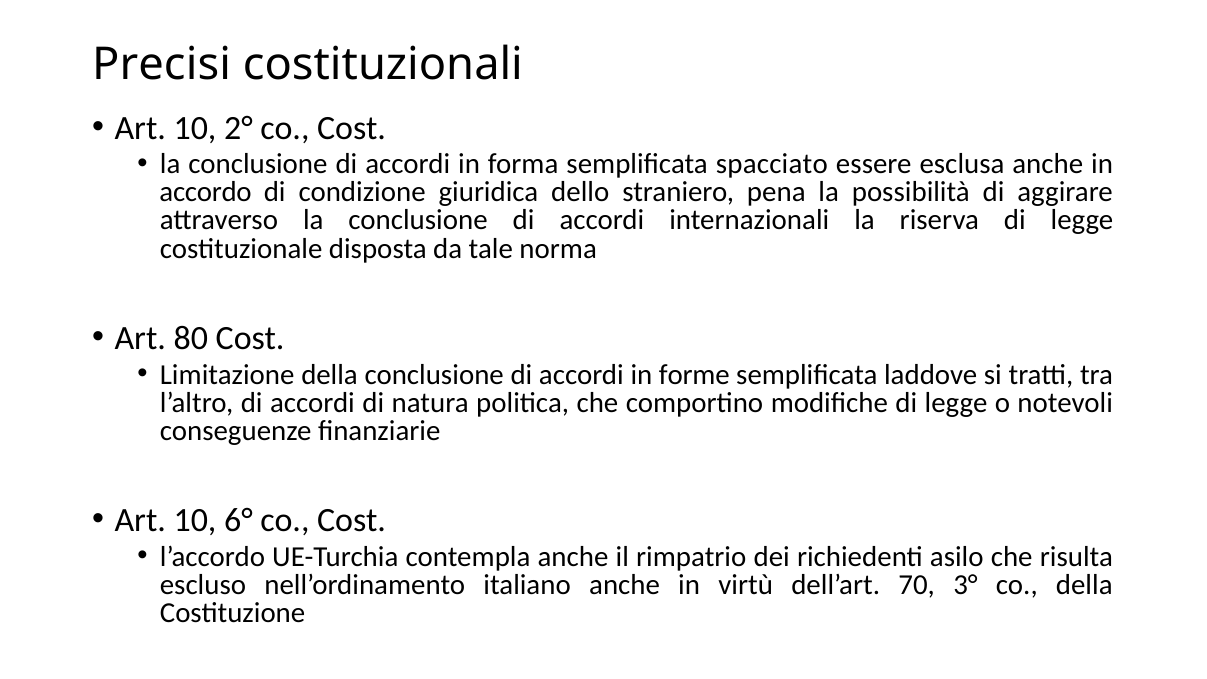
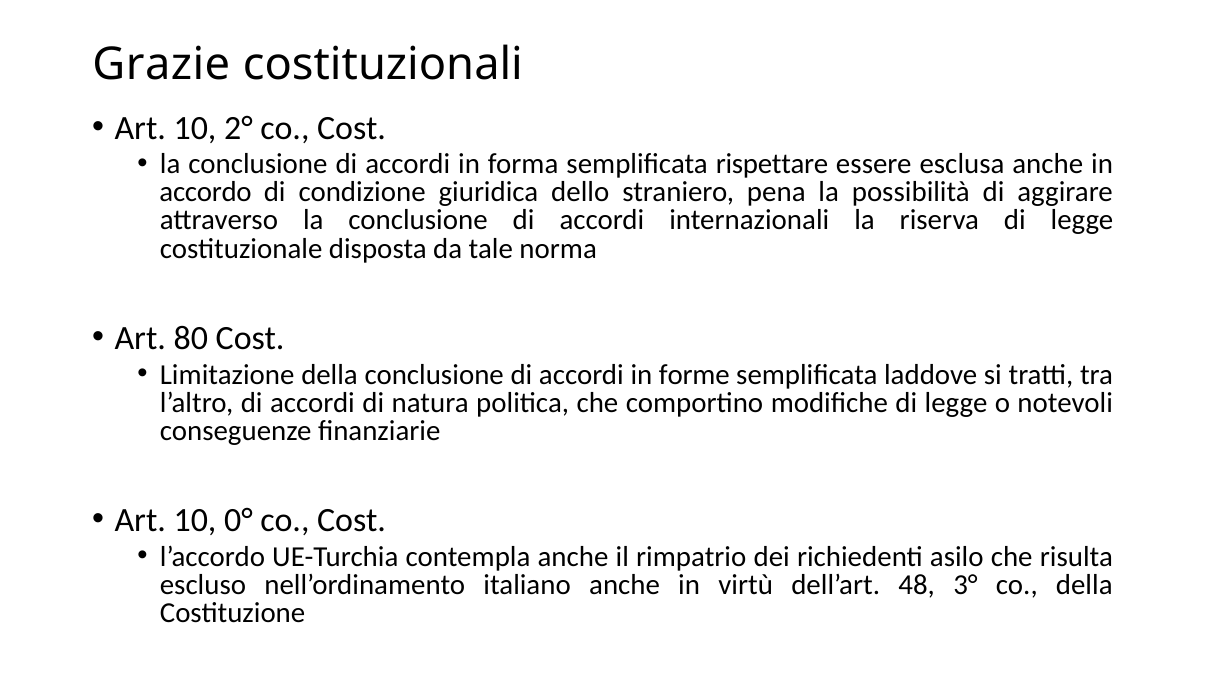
Precisi: Precisi -> Grazie
spacciato: spacciato -> rispettare
6°: 6° -> 0°
70: 70 -> 48
